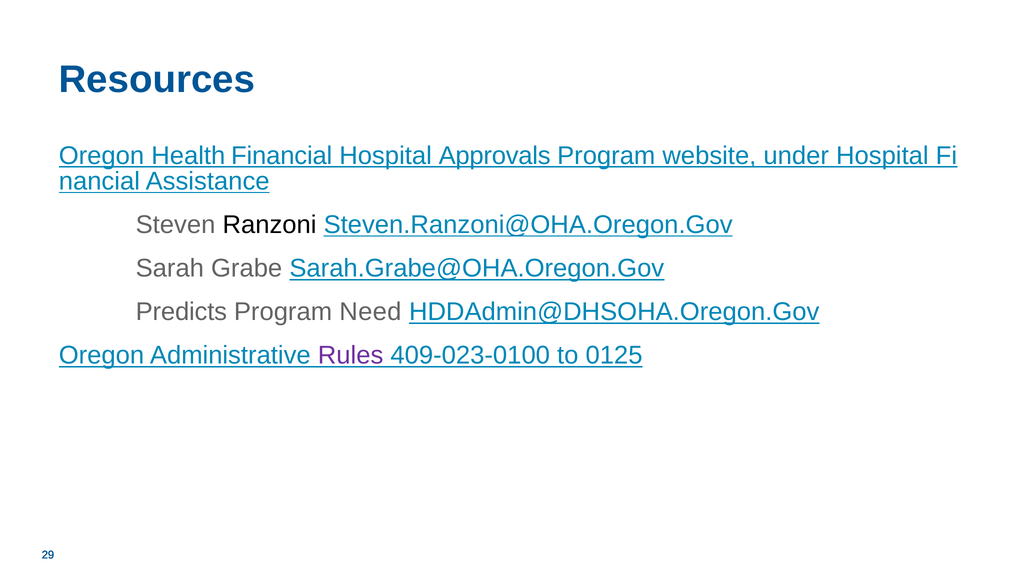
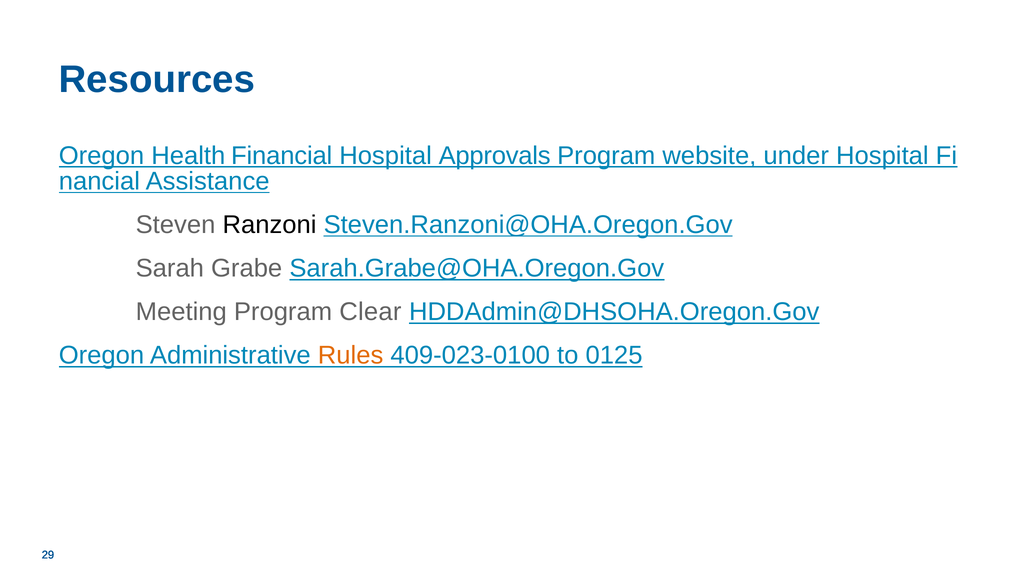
Predicts: Predicts -> Meeting
Need: Need -> Clear
Rules colour: purple -> orange
